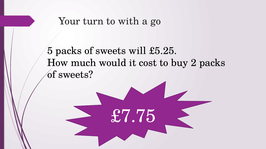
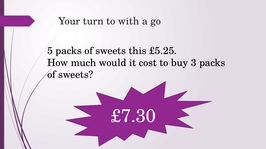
will: will -> this
2: 2 -> 3
£7.75: £7.75 -> £7.30
